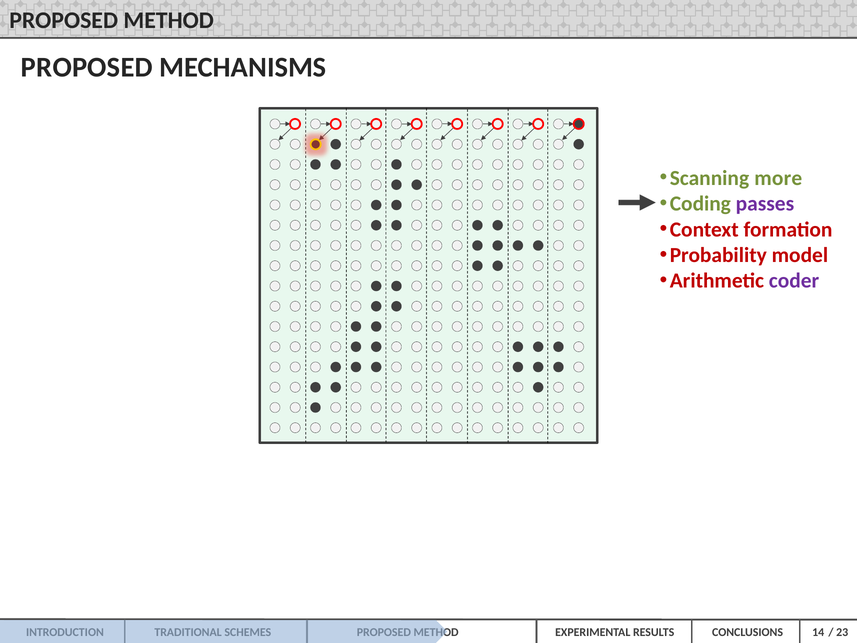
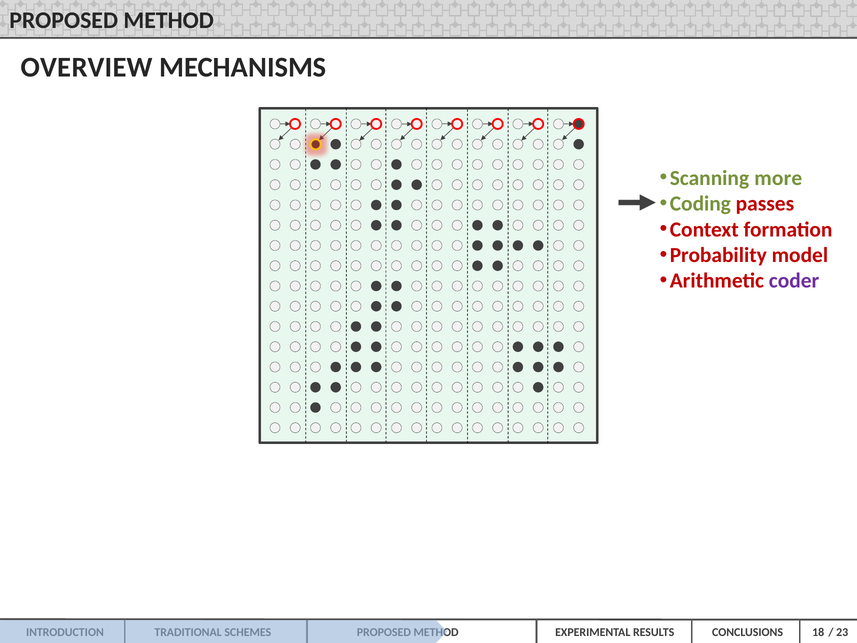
PROPOSED at (87, 67): PROPOSED -> OVERVIEW
passes colour: purple -> red
14: 14 -> 18
